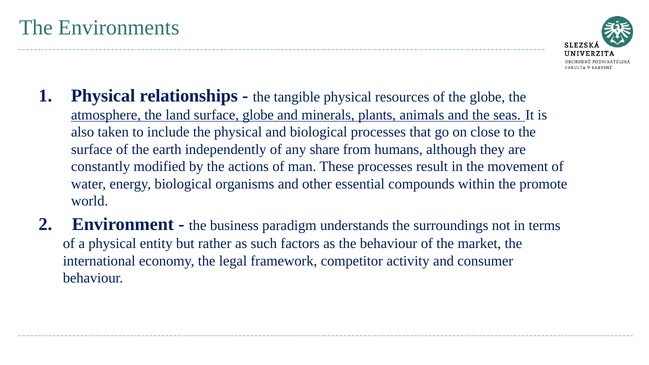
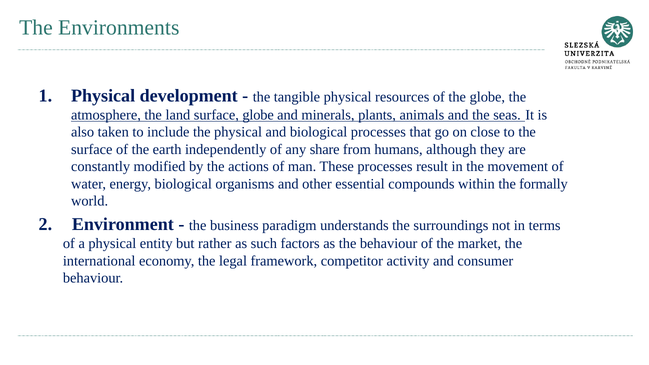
relationships: relationships -> development
promote: promote -> formally
